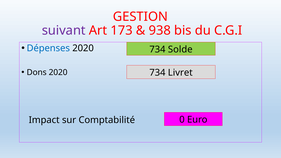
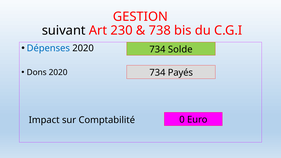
suivant colour: purple -> black
173: 173 -> 230
938: 938 -> 738
Livret: Livret -> Payés
